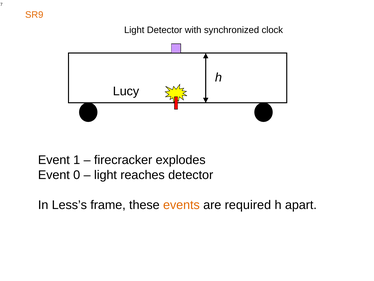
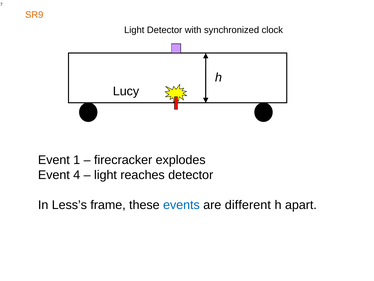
0: 0 -> 4
events colour: orange -> blue
required: required -> different
